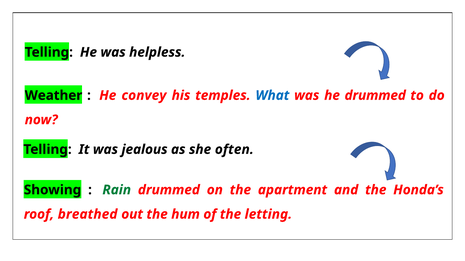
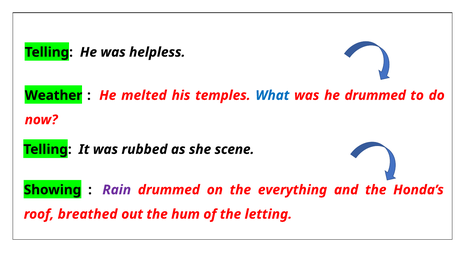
convey: convey -> melted
jealous: jealous -> rubbed
often: often -> scene
Rain colour: green -> purple
apartment: apartment -> everything
